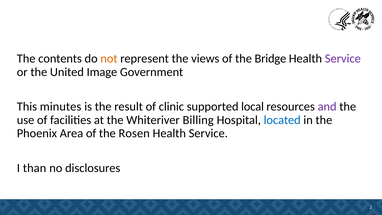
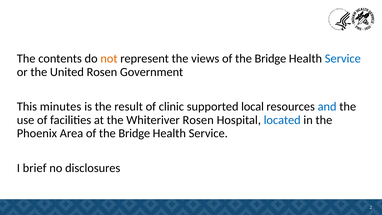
Service at (343, 59) colour: purple -> blue
United Image: Image -> Rosen
and colour: purple -> blue
Whiteriver Billing: Billing -> Rosen
Area of the Rosen: Rosen -> Bridge
than: than -> brief
